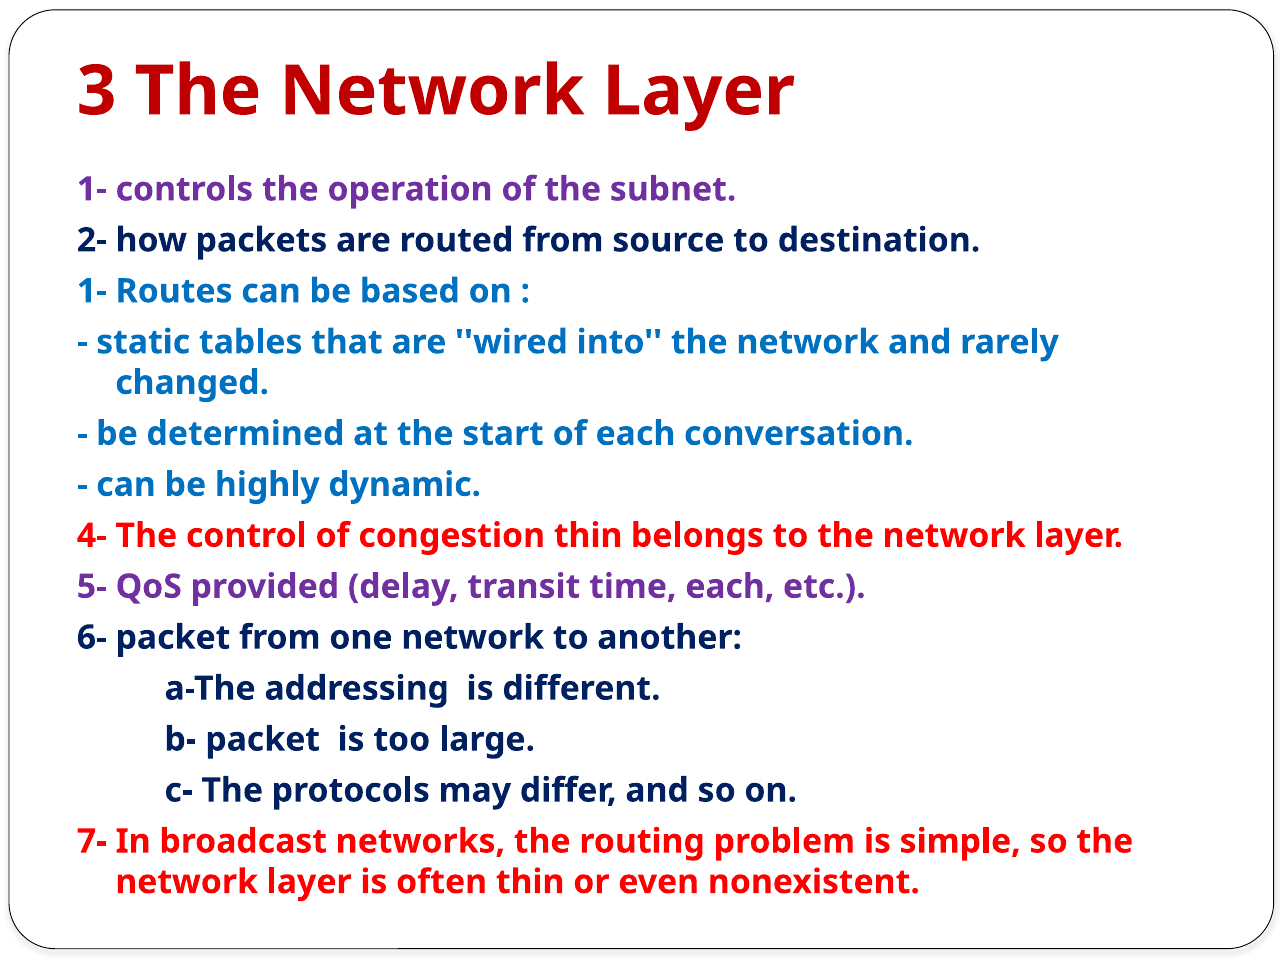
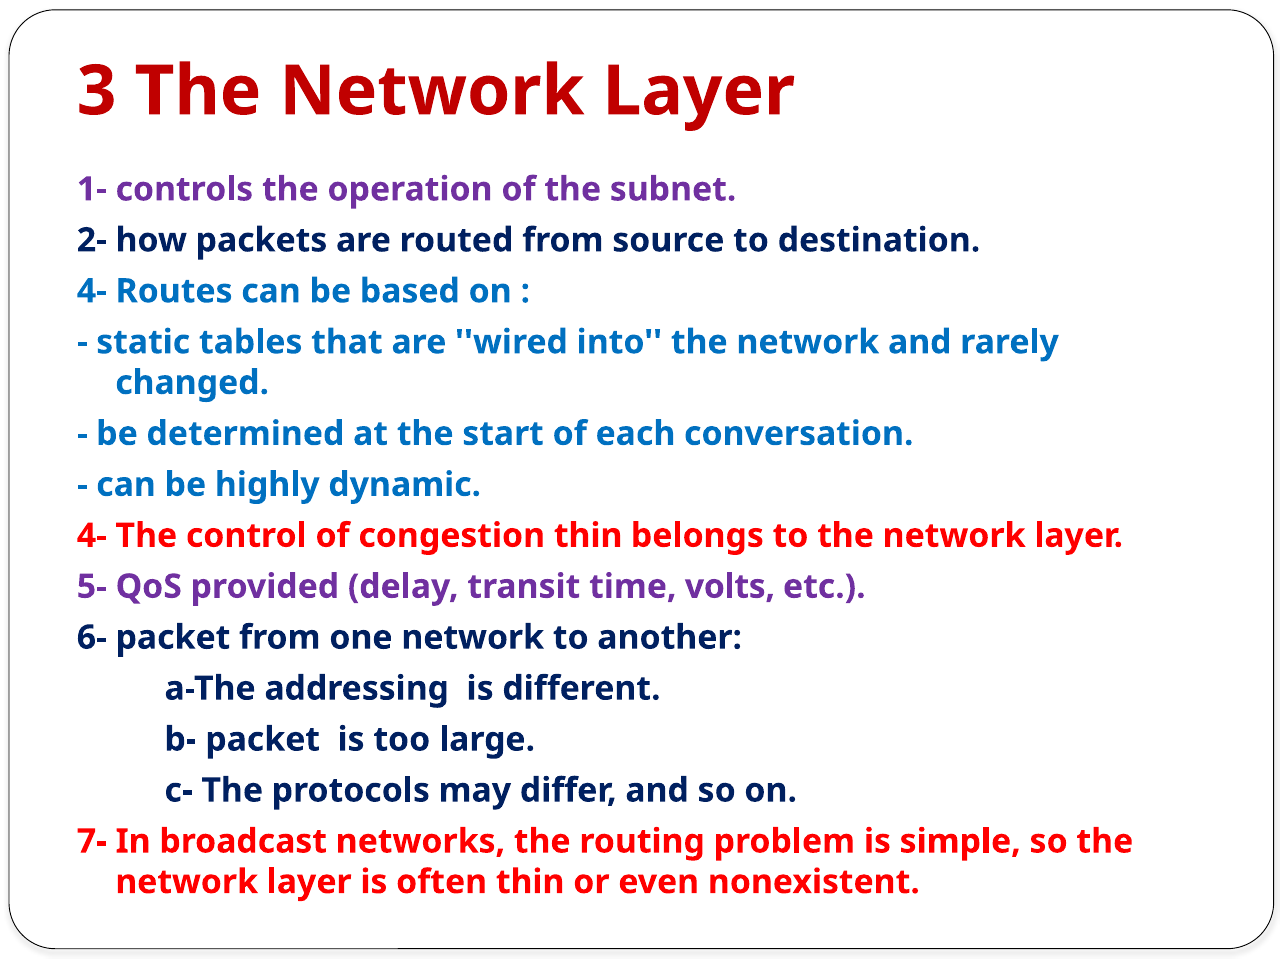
1- at (92, 291): 1- -> 4-
time each: each -> volts
